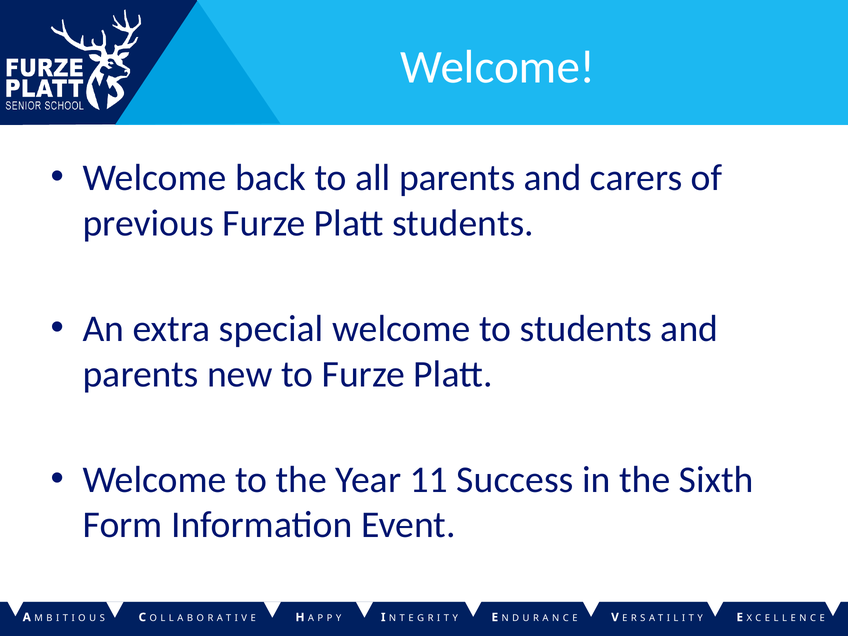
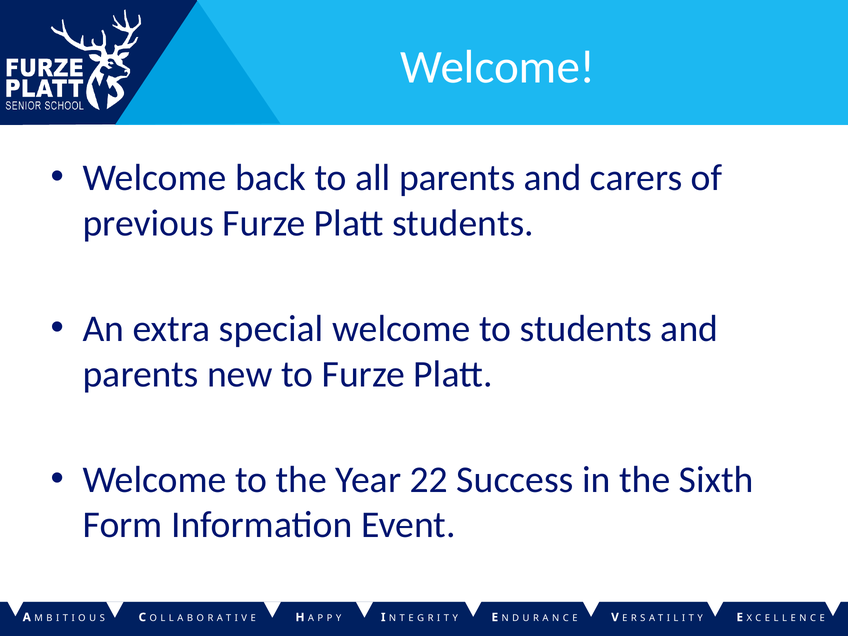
11: 11 -> 22
